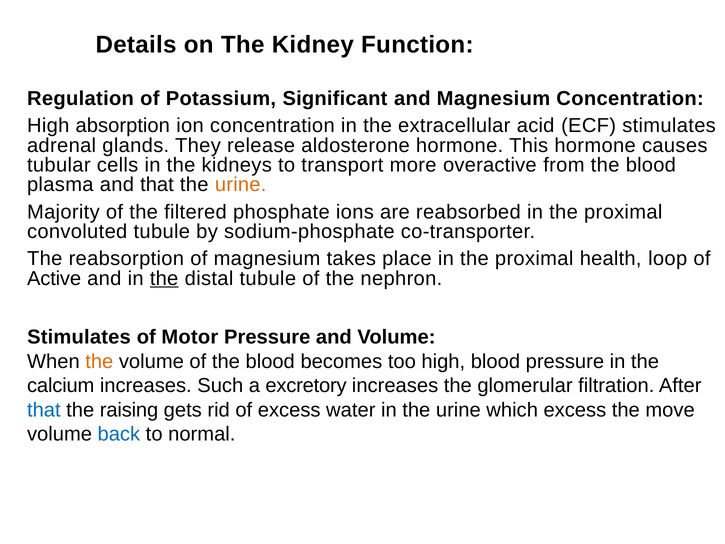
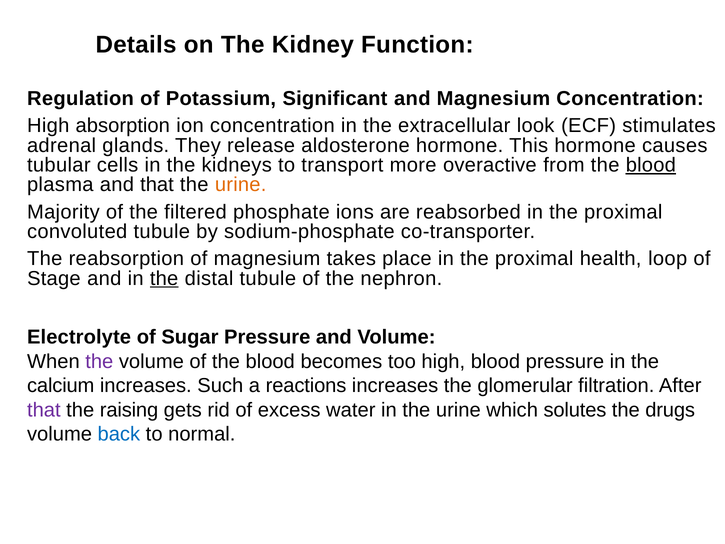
acid: acid -> look
blood at (651, 165) underline: none -> present
Active: Active -> Stage
Stimulates at (79, 337): Stimulates -> Electrolyte
Motor: Motor -> Sugar
the at (99, 361) colour: orange -> purple
excretory: excretory -> reactions
that at (44, 410) colour: blue -> purple
which excess: excess -> solutes
move: move -> drugs
